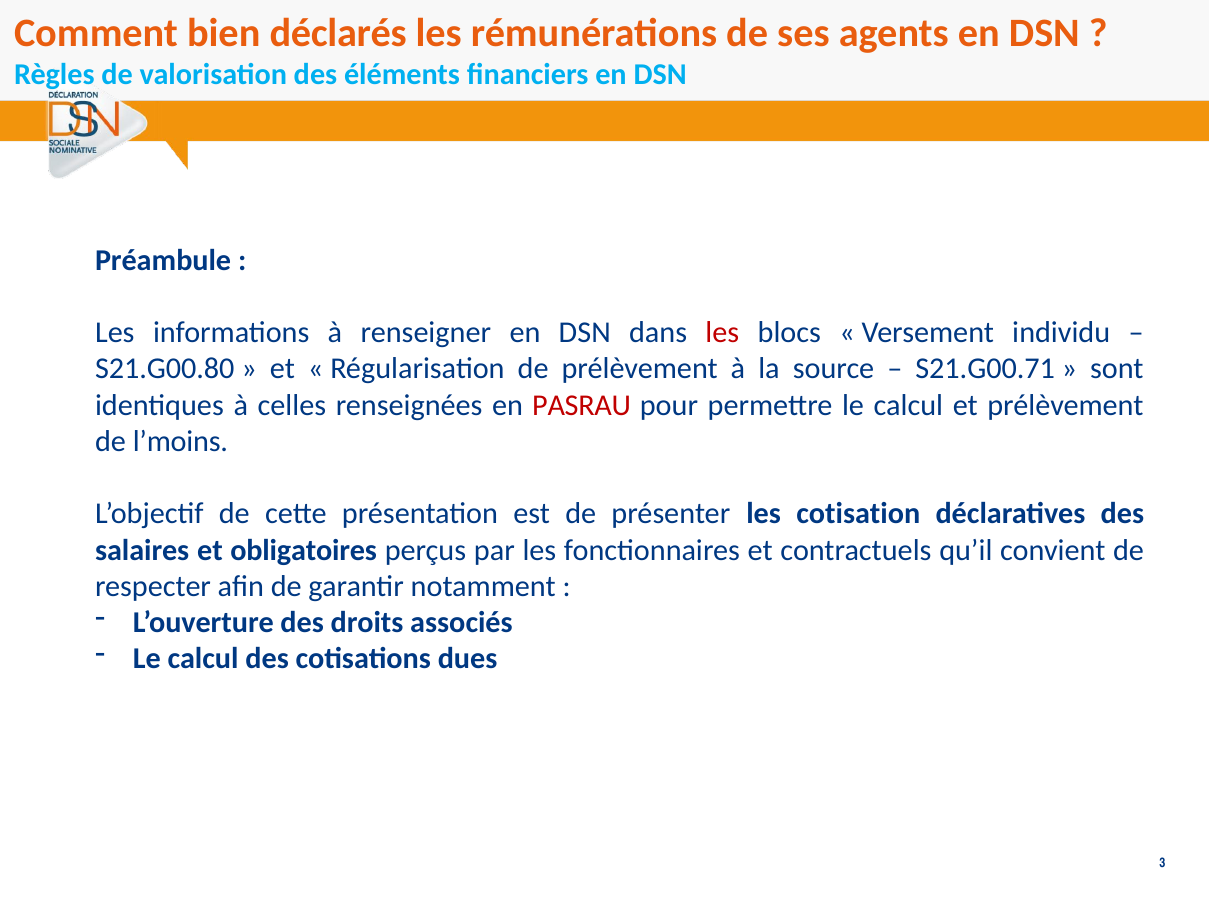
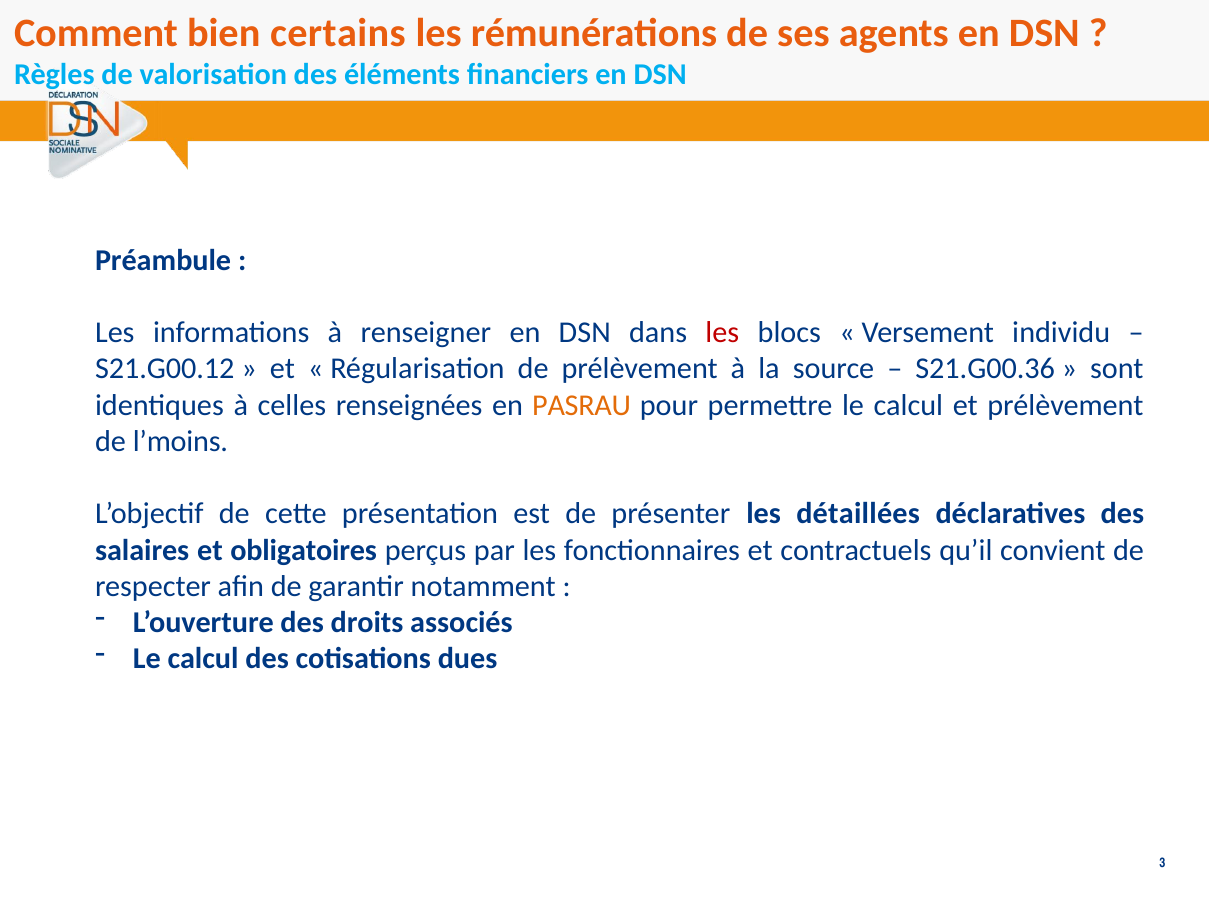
déclarés: déclarés -> certains
S21.G00.80: S21.G00.80 -> S21.G00.12
S21.G00.71: S21.G00.71 -> S21.G00.36
PASRAU colour: red -> orange
cotisation: cotisation -> détaillées
